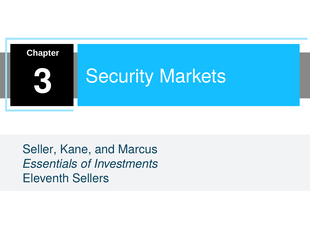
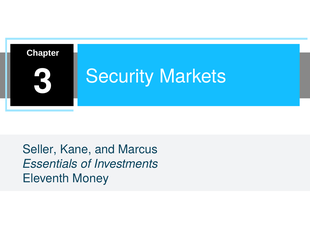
Sellers: Sellers -> Money
